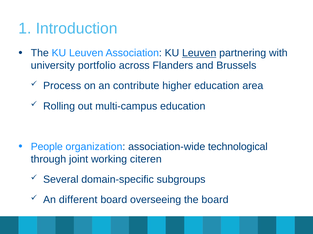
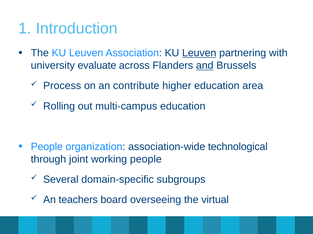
portfolio: portfolio -> evaluate
and underline: none -> present
working citeren: citeren -> people
different: different -> teachers
the board: board -> virtual
